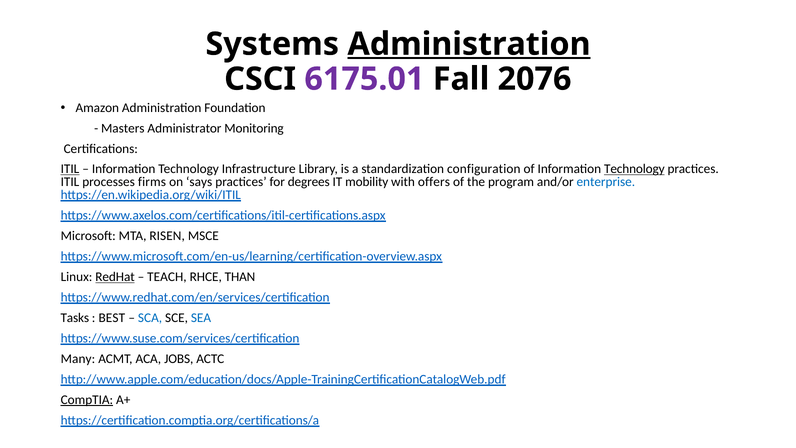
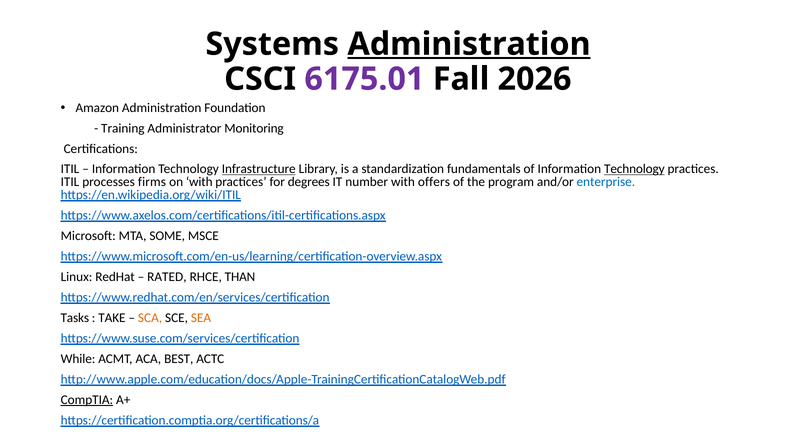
2076: 2076 -> 2026
Masters: Masters -> Training
ITIL at (70, 169) underline: present -> none
Infrastructure underline: none -> present
configuration: configuration -> fundamentals
on says: says -> with
mobility: mobility -> number
RISEN: RISEN -> SOME
RedHat underline: present -> none
TEACH: TEACH -> RATED
BEST: BEST -> TAKE
SCA colour: blue -> orange
SEA colour: blue -> orange
Many: Many -> While
JOBS: JOBS -> BEST
